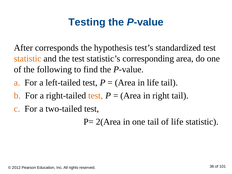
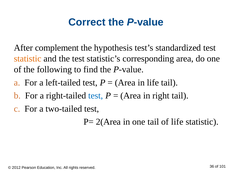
Testing: Testing -> Correct
corresponds: corresponds -> complement
test at (96, 96) colour: orange -> blue
